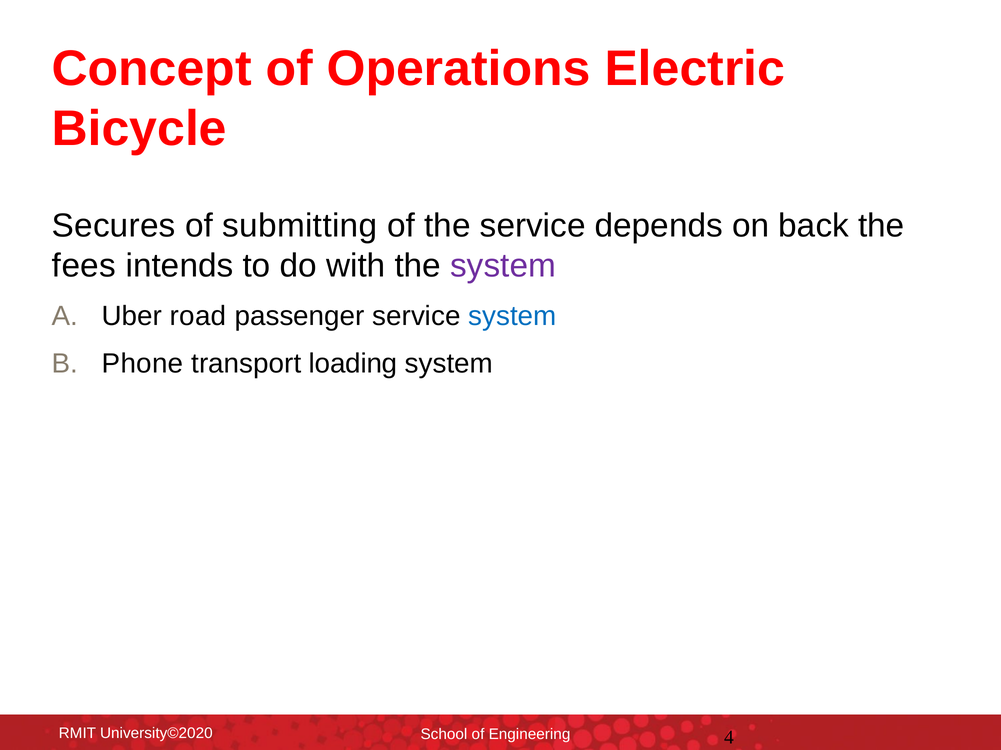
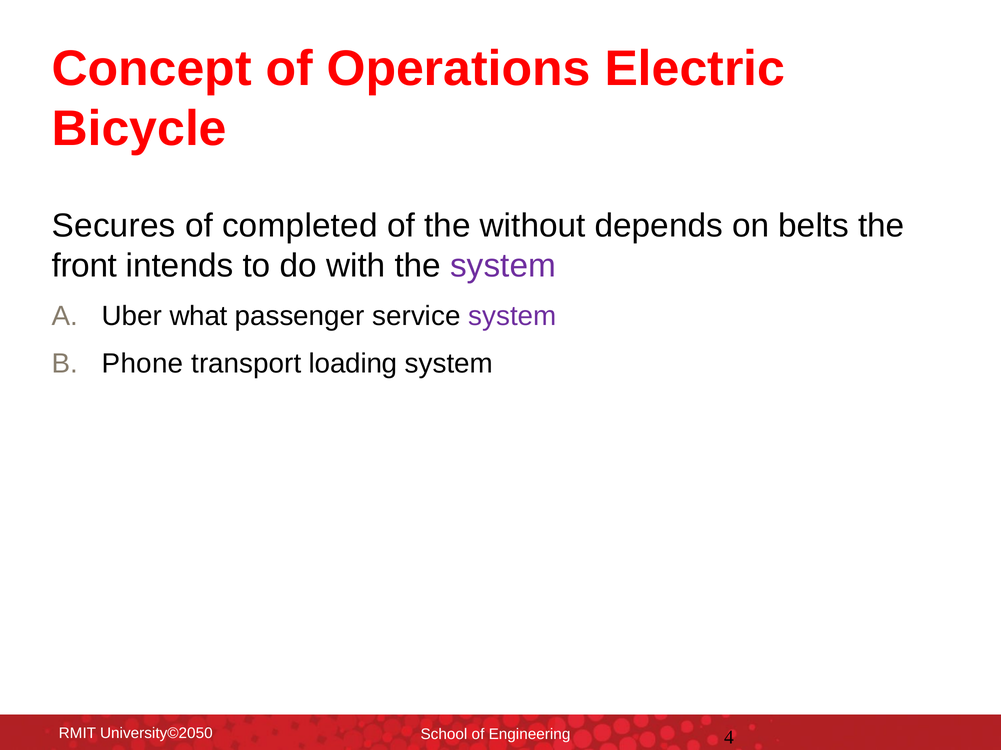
submitting: submitting -> completed
the service: service -> without
back: back -> belts
fees: fees -> front
road: road -> what
system at (512, 316) colour: blue -> purple
University©2020: University©2020 -> University©2050
